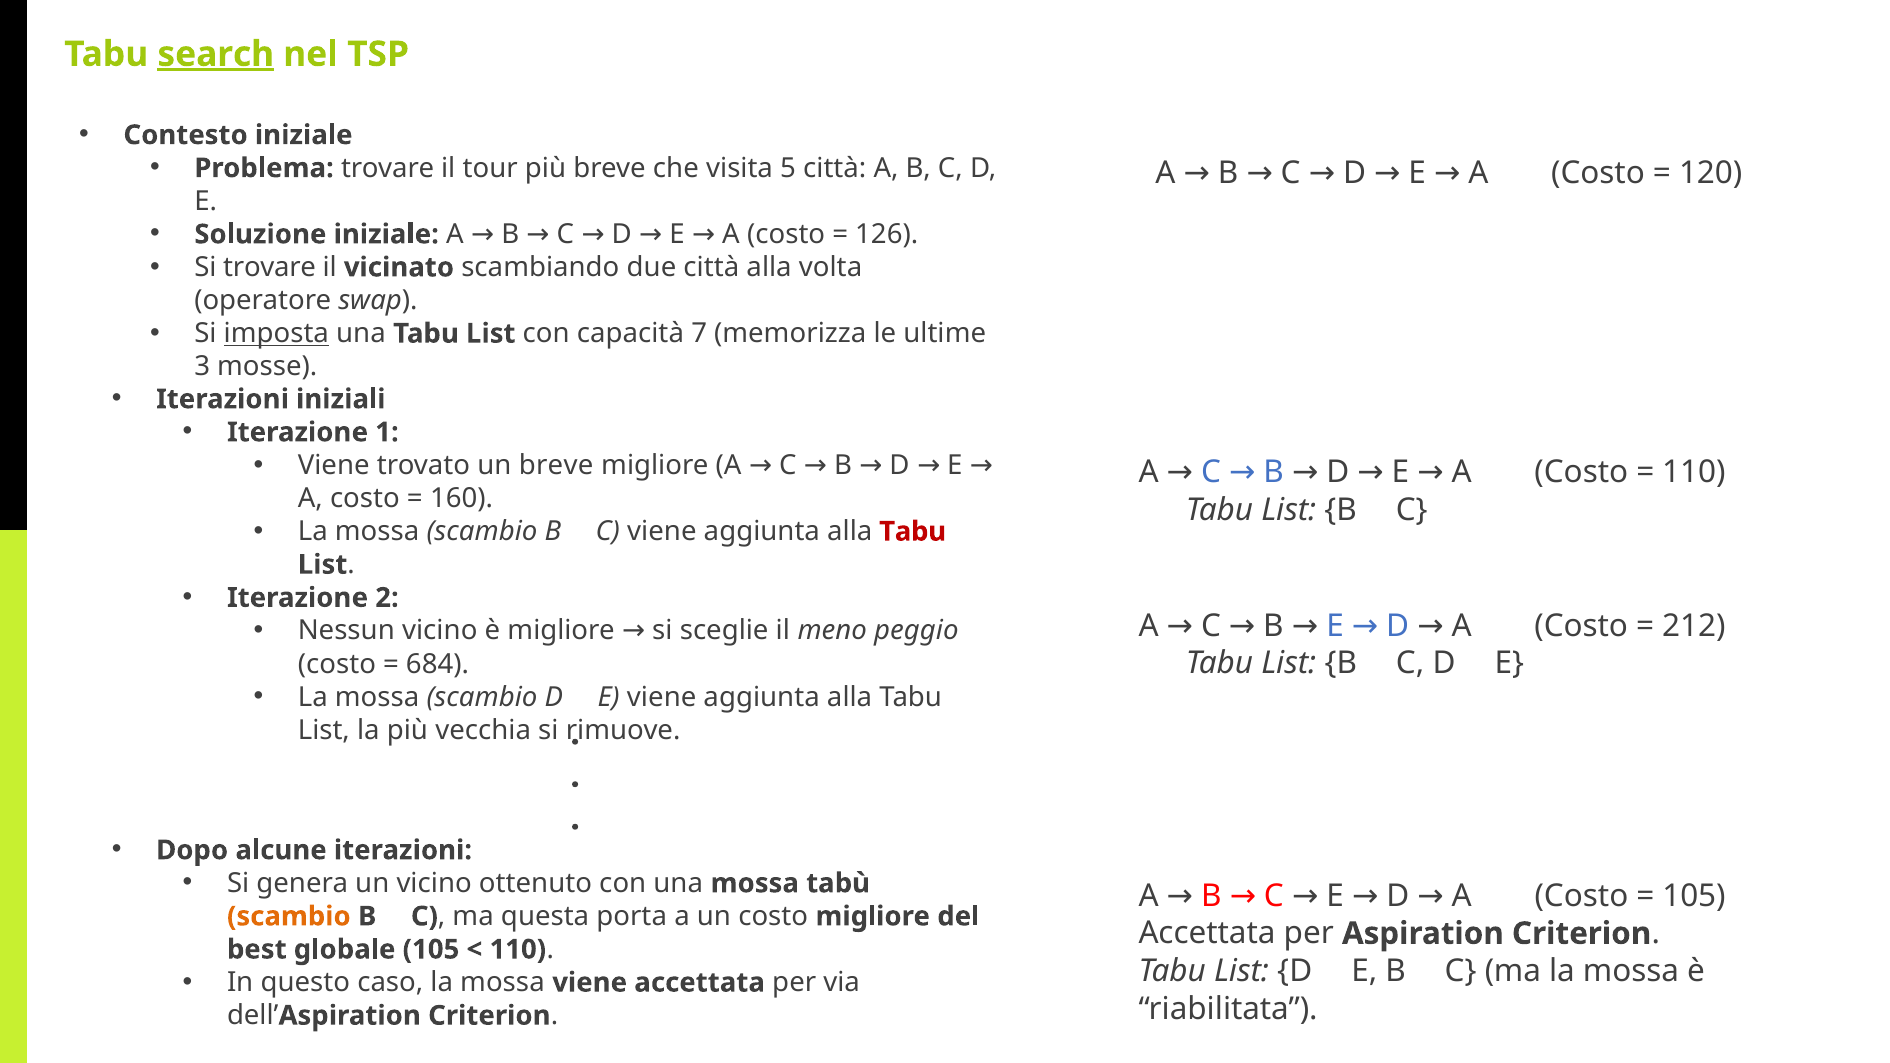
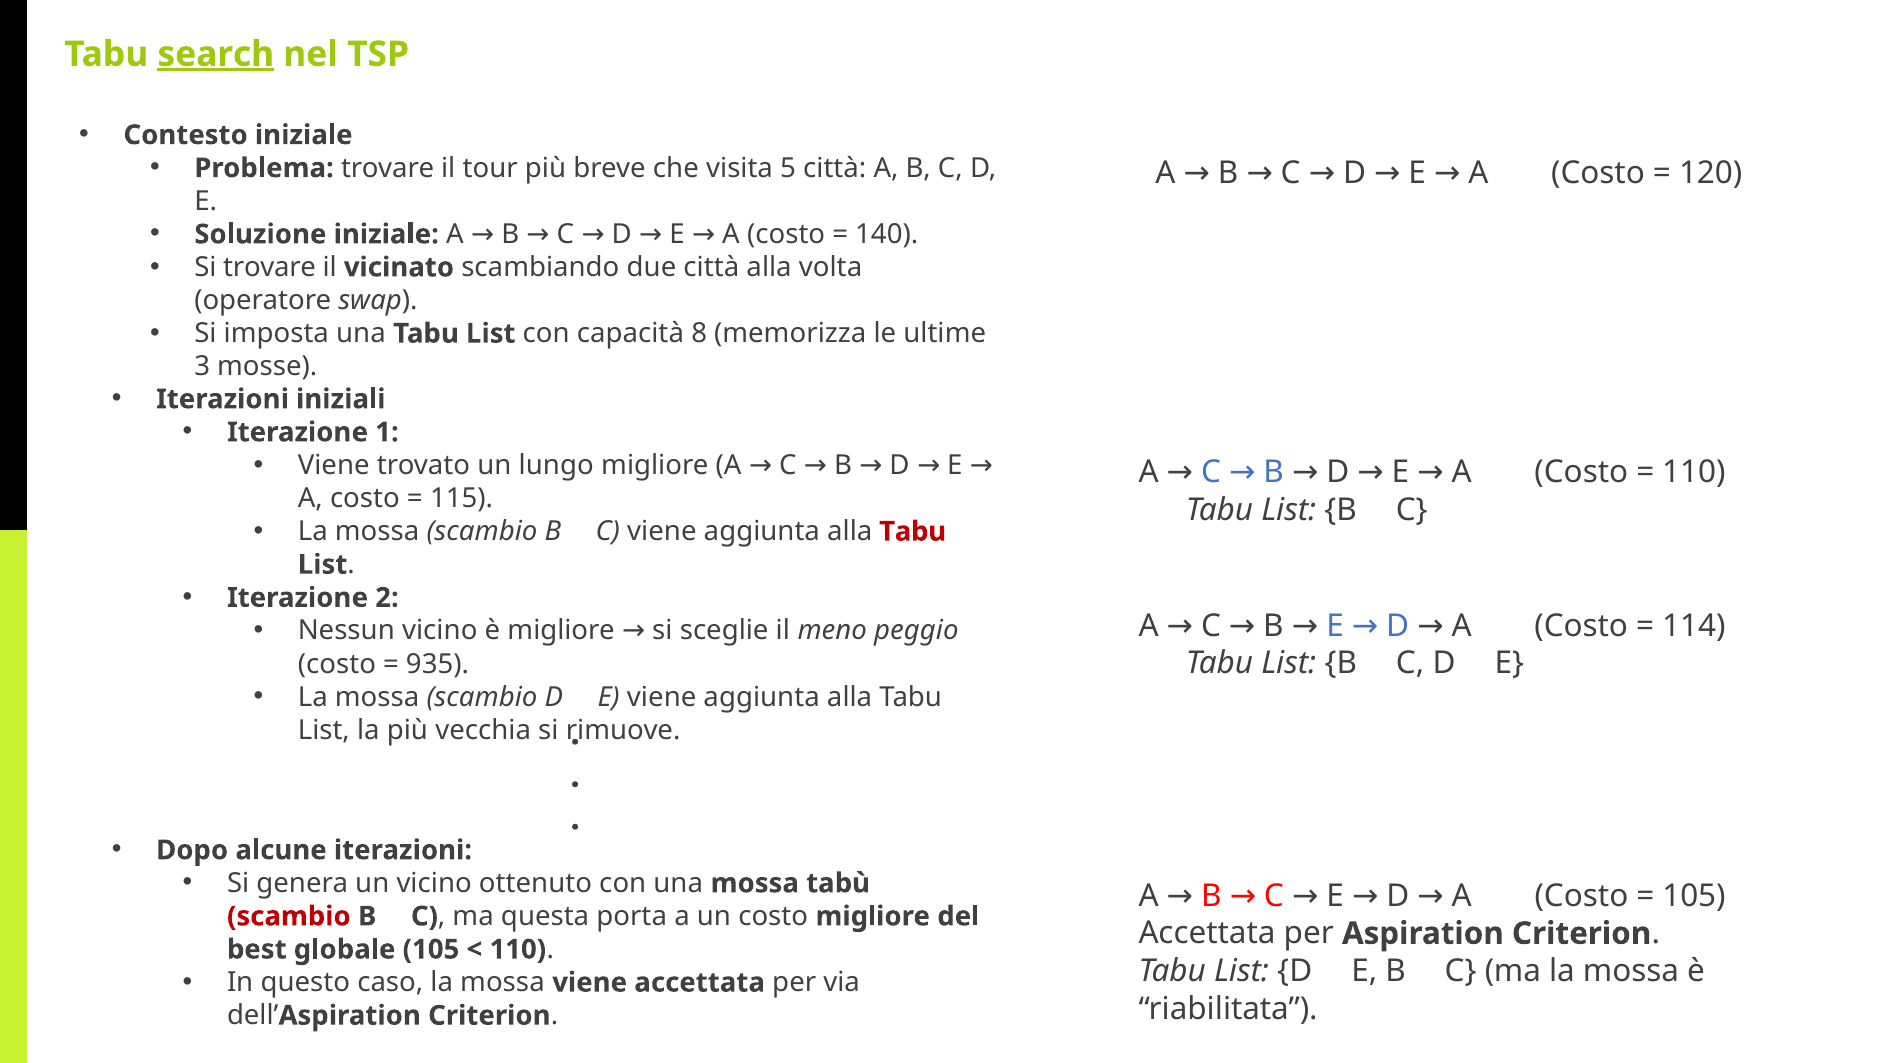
126: 126 -> 140
imposta underline: present -> none
7: 7 -> 8
un breve: breve -> lungo
160: 160 -> 115
212: 212 -> 114
684: 684 -> 935
scambio at (289, 916) colour: orange -> red
